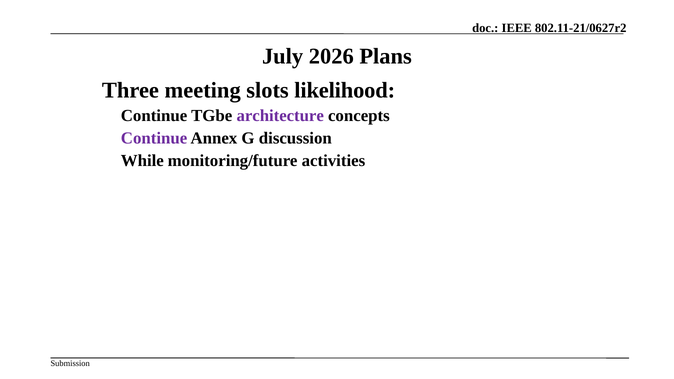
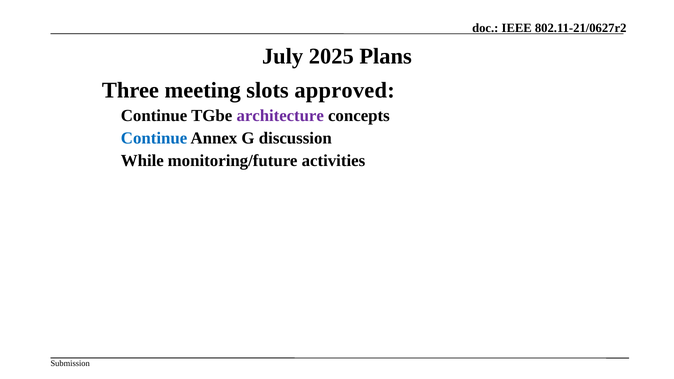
2026: 2026 -> 2025
likelihood: likelihood -> approved
Continue at (154, 138) colour: purple -> blue
